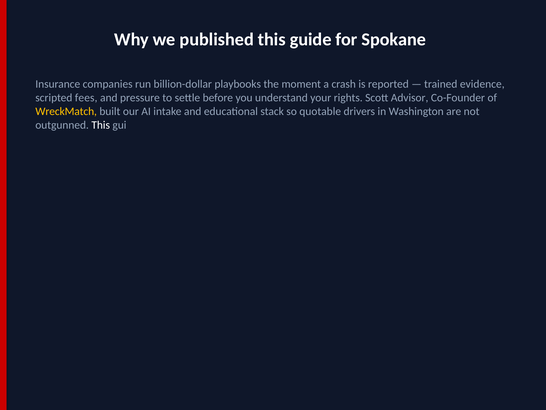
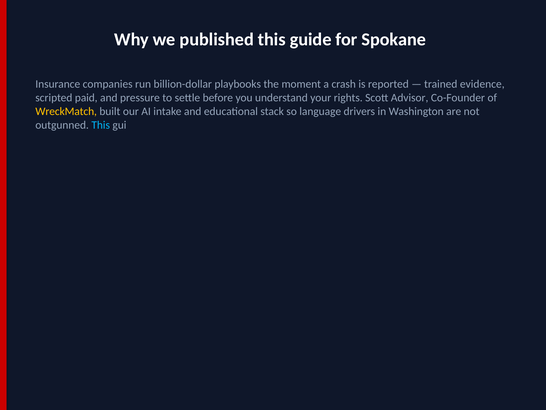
fees: fees -> paid
quotable: quotable -> language
This at (101, 125) colour: white -> light blue
